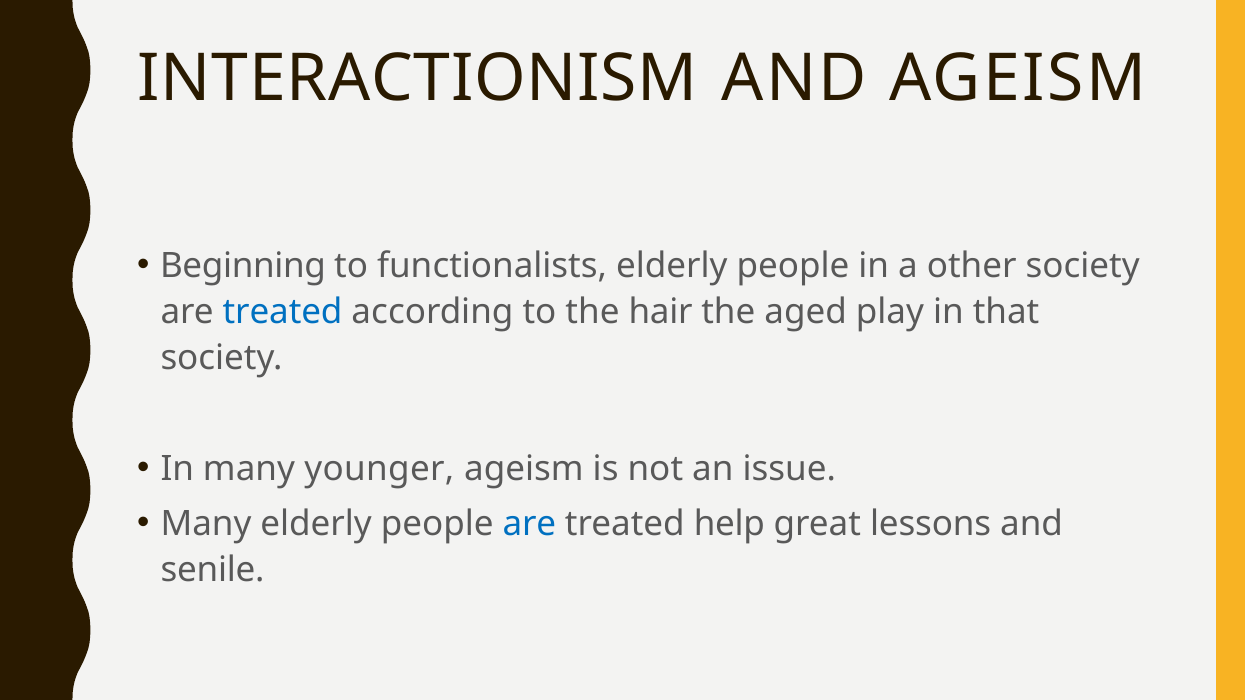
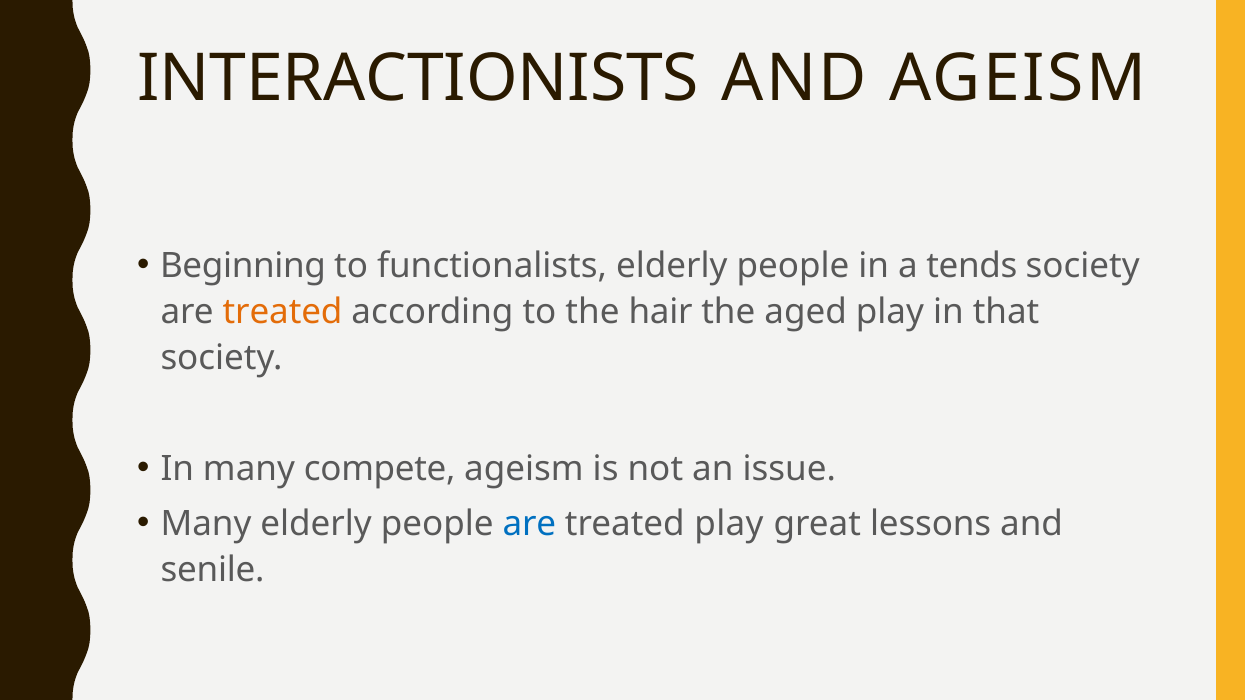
INTERACTIONISM: INTERACTIONISM -> INTERACTIONISTS
other: other -> tends
treated at (283, 312) colour: blue -> orange
younger: younger -> compete
treated help: help -> play
